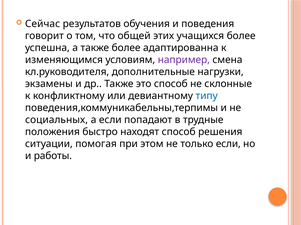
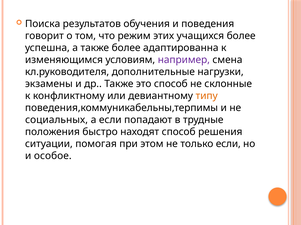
Сейчас: Сейчас -> Поиска
общей: общей -> режим
типу colour: blue -> orange
работы: работы -> особое
